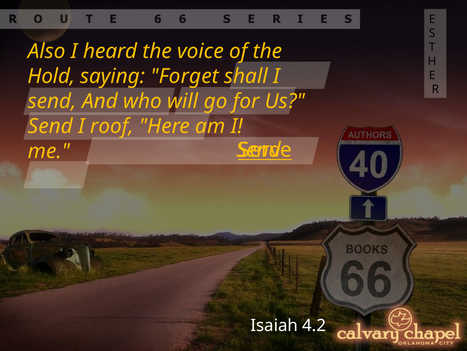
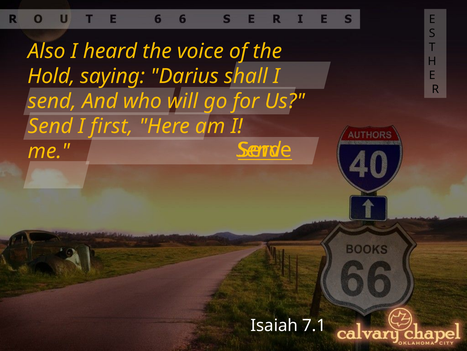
Forget: Forget -> Darius
roof: roof -> first
4.2: 4.2 -> 7.1
